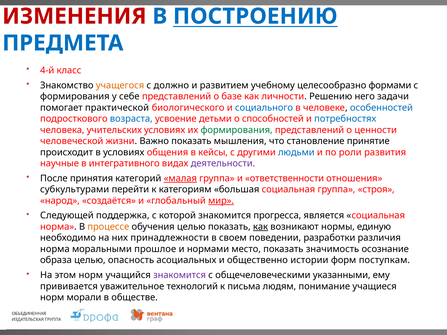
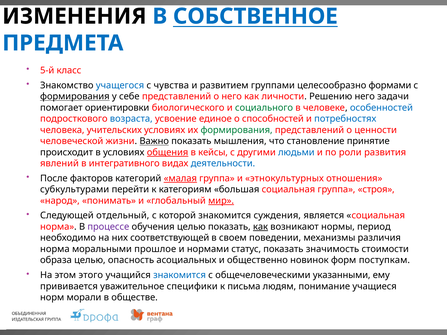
ИЗМЕНЕНИЯ colour: red -> black
ПОСТРОЕНИЮ: ПОСТРОЕНИЮ -> СОБСТВЕННОЕ
4-й: 4-й -> 5-й
учащегося colour: orange -> blue
должно: должно -> чувства
учебному: учебному -> группами
формирования at (75, 97) underline: none -> present
о базе: базе -> него
практической: практической -> ориентировки
социального colour: blue -> green
детьми: детьми -> единое
Важно underline: none -> present
общения underline: none -> present
научные: научные -> явлений
деятельности colour: purple -> blue
принятия: принятия -> факторов
ответственности: ответственности -> этнокультурных
создаётся: создаётся -> понимать
поддержка: поддержка -> отдельный
прогресса: прогресса -> суждения
процессе colour: orange -> purple
единую: единую -> период
принадлежности: принадлежности -> соответствующей
разработки: разработки -> механизмы
место: место -> статус
осознание: осознание -> стоимости
истории: истории -> новинок
этом норм: норм -> этого
знакомится at (180, 275) colour: purple -> blue
технологий: технологий -> специфики
